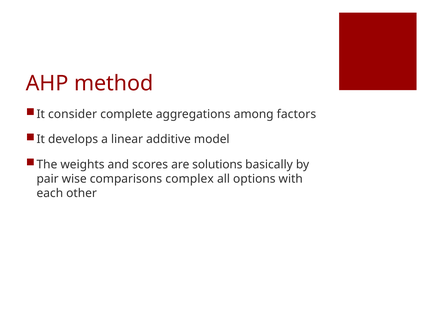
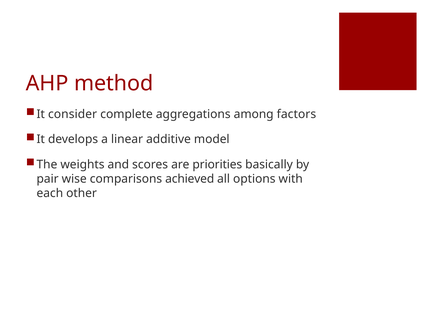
solutions: solutions -> priorities
complex: complex -> achieved
